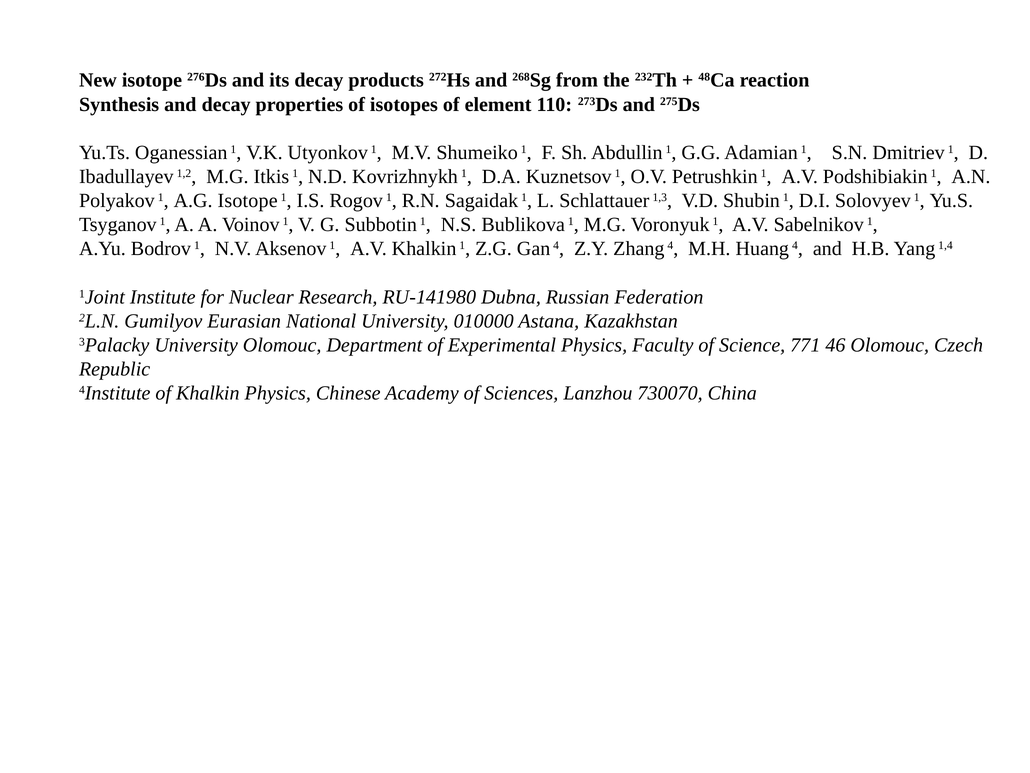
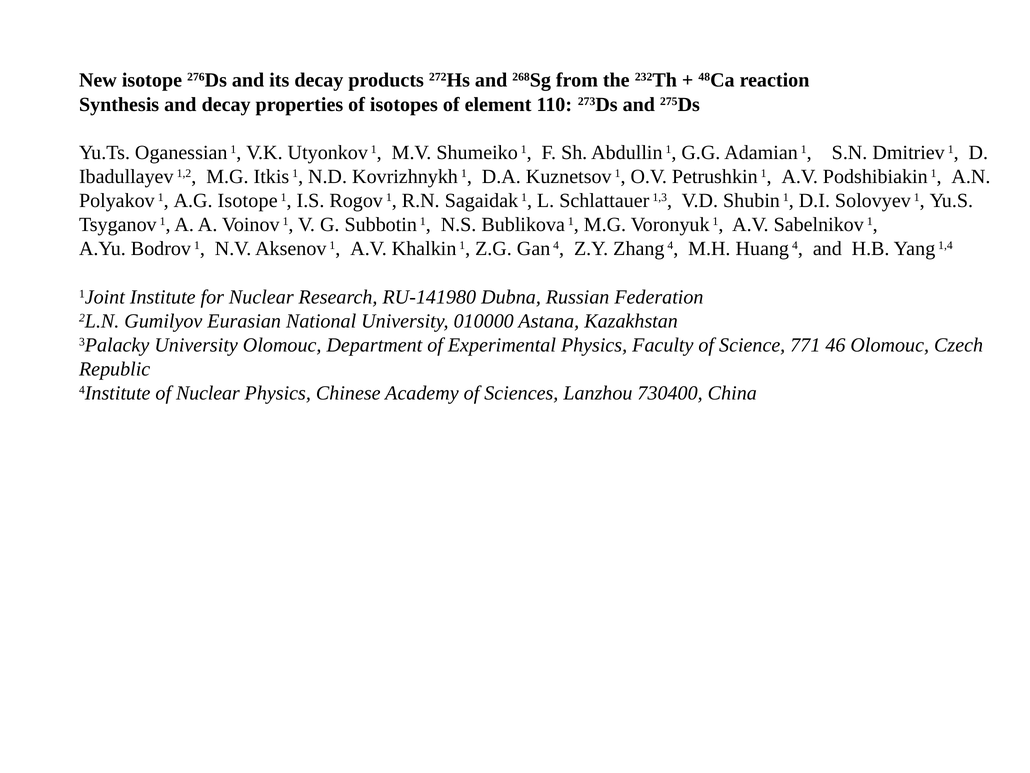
of Khalkin: Khalkin -> Nuclear
730070: 730070 -> 730400
